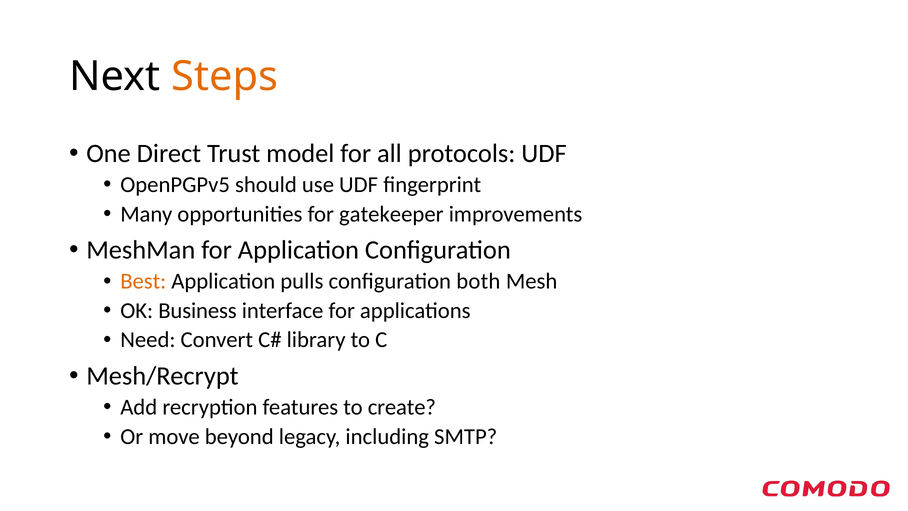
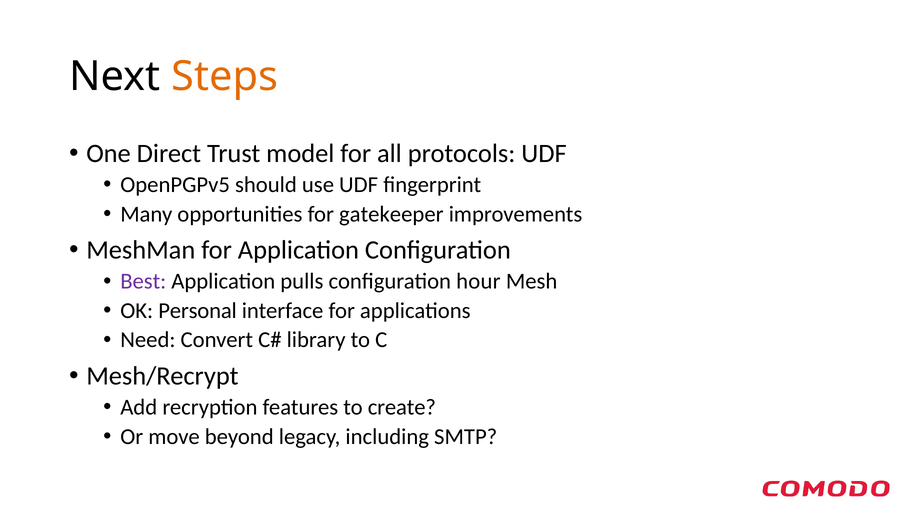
Best colour: orange -> purple
both: both -> hour
Business: Business -> Personal
